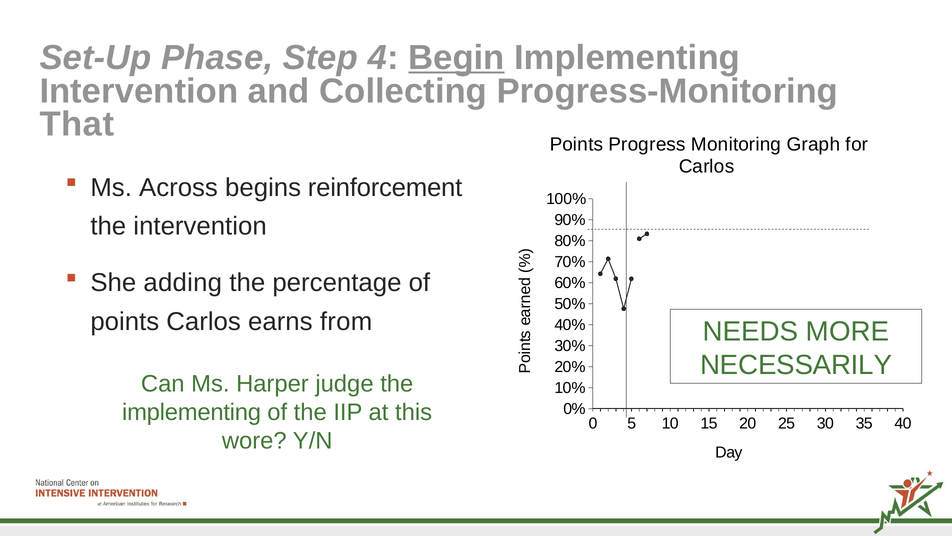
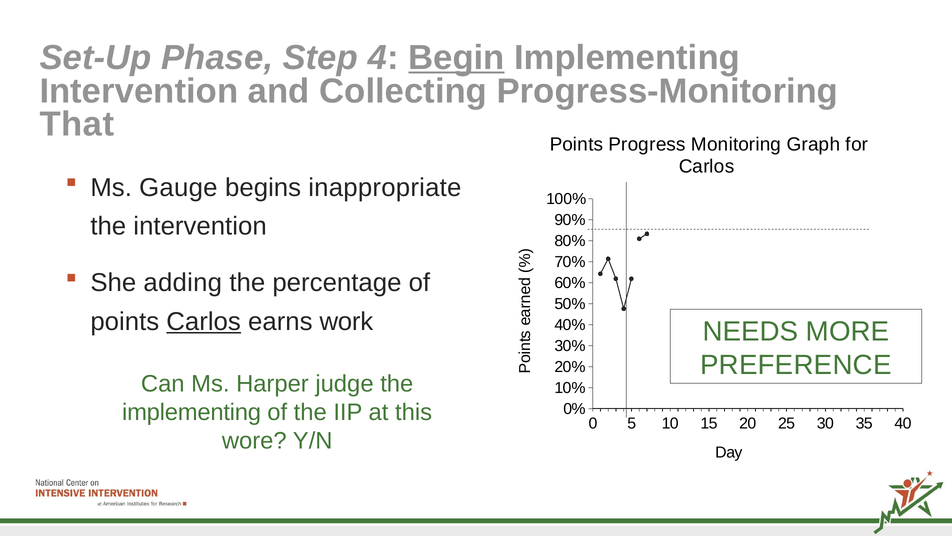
Across: Across -> Gauge
reinforcement: reinforcement -> inappropriate
Carlos at (204, 321) underline: none -> present
from: from -> work
NECESSARILY: NECESSARILY -> PREFERENCE
